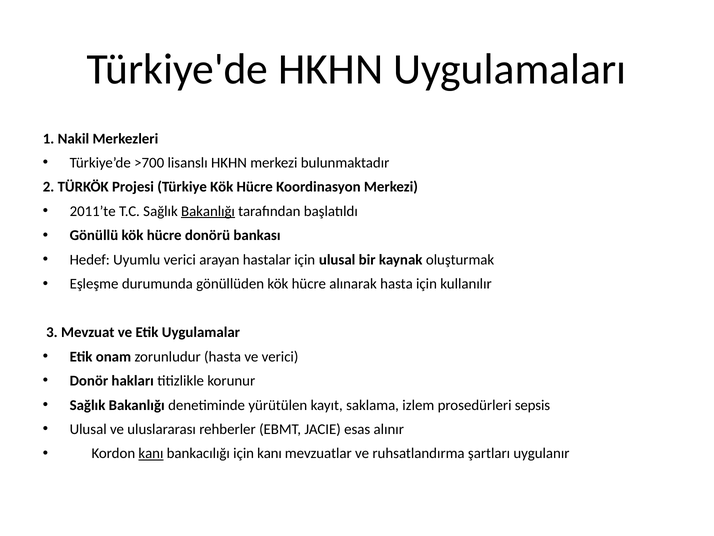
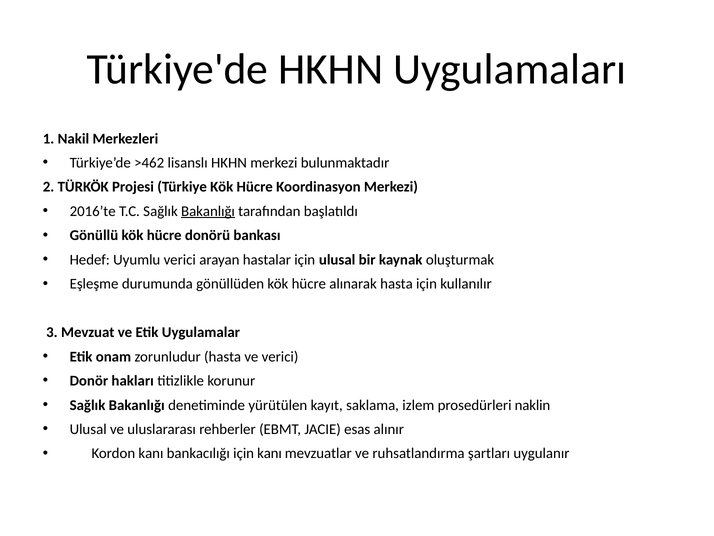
>700: >700 -> >462
2011’te: 2011’te -> 2016’te
sepsis: sepsis -> naklin
kanı at (151, 453) underline: present -> none
